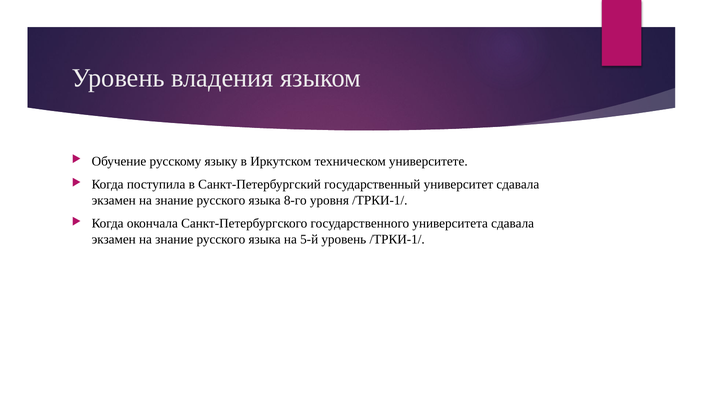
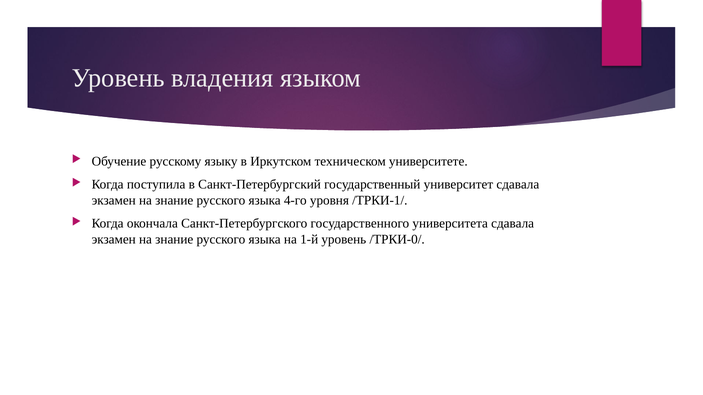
8-го: 8-го -> 4-го
5-й: 5-й -> 1-й
уровень /ТРКИ-1/: /ТРКИ-1/ -> /ТРКИ-0/
